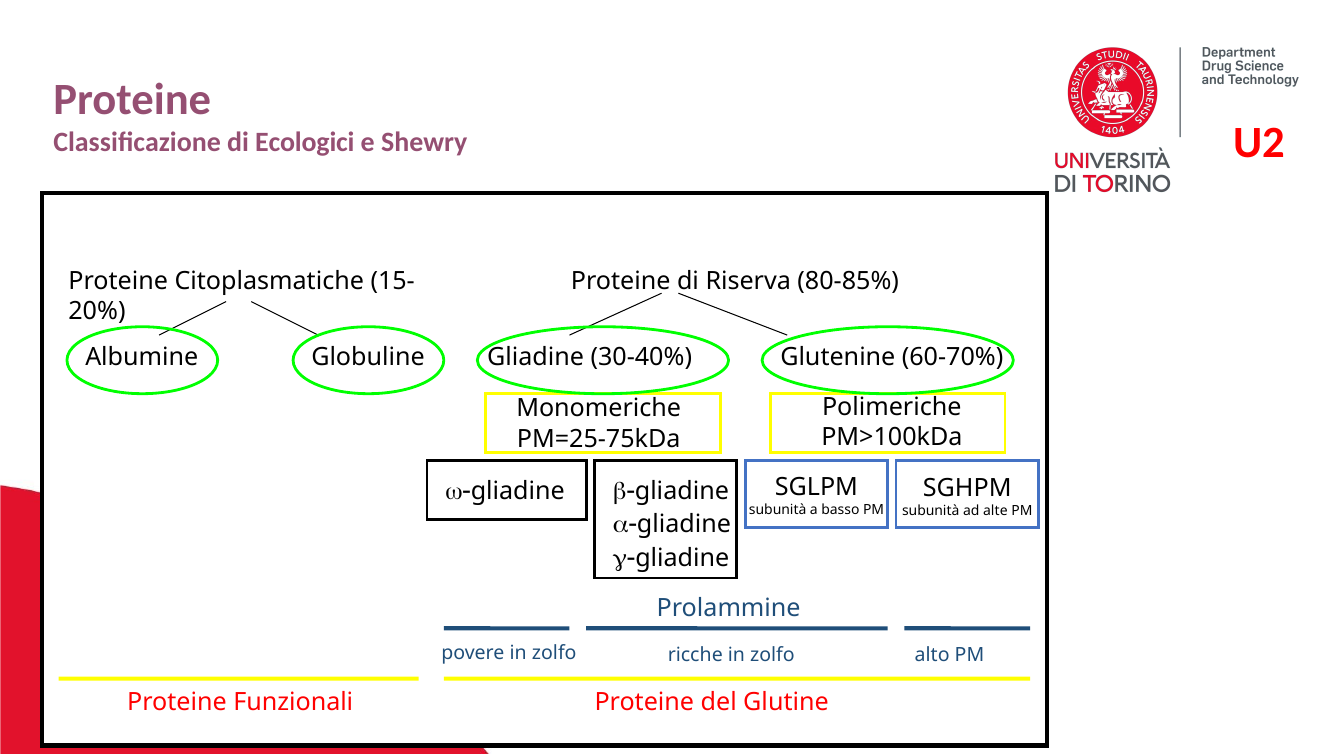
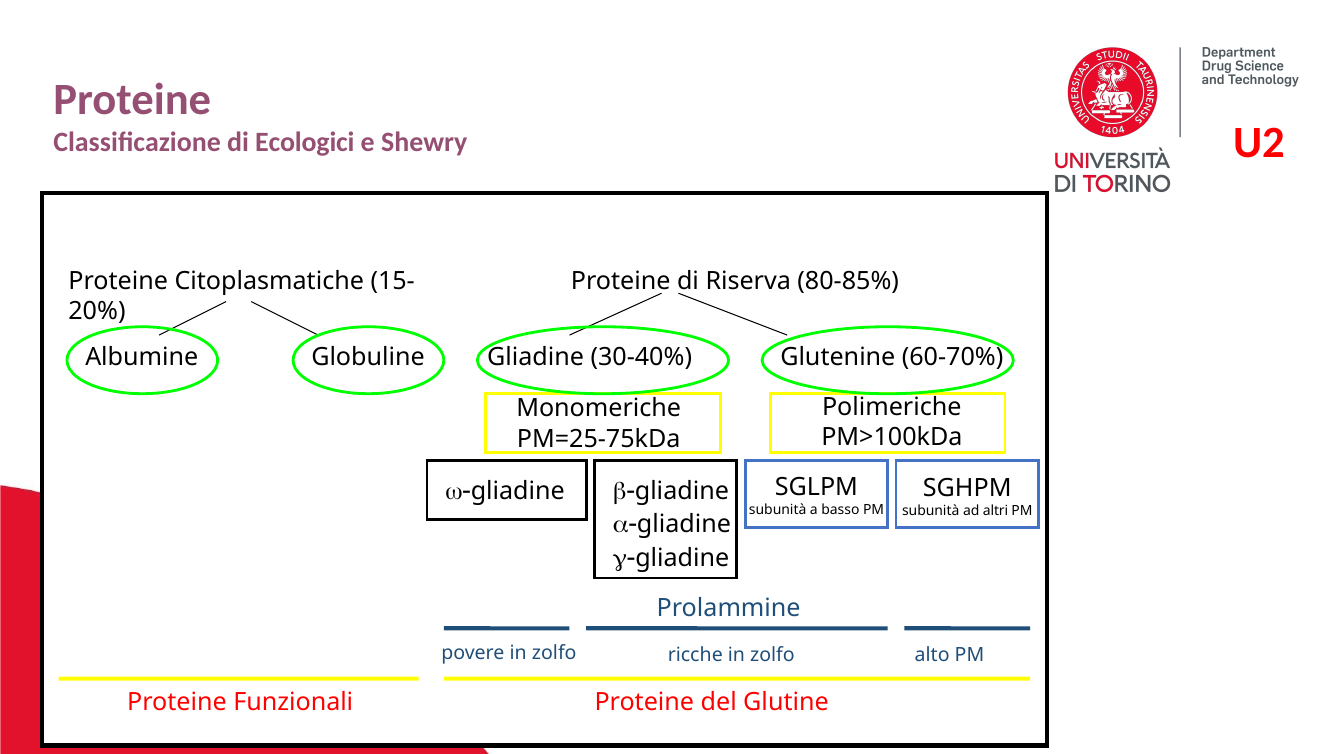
alte: alte -> altri
